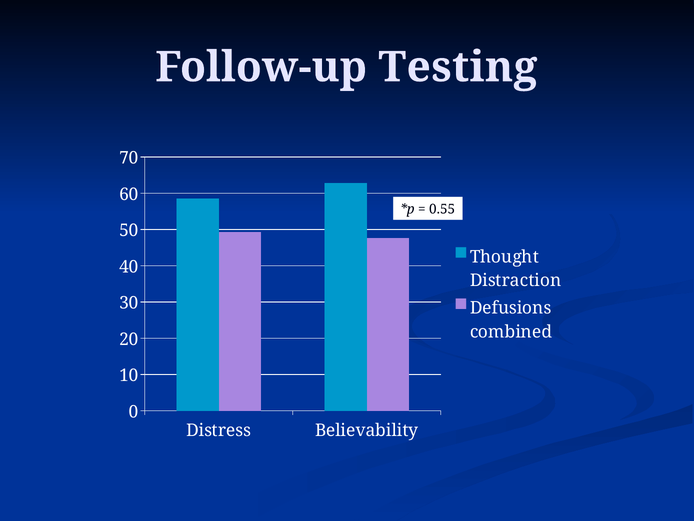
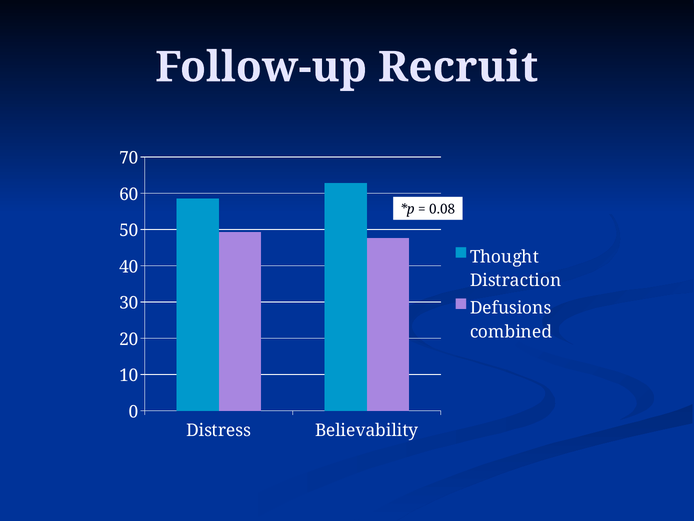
Testing: Testing -> Recruit
0.55: 0.55 -> 0.08
